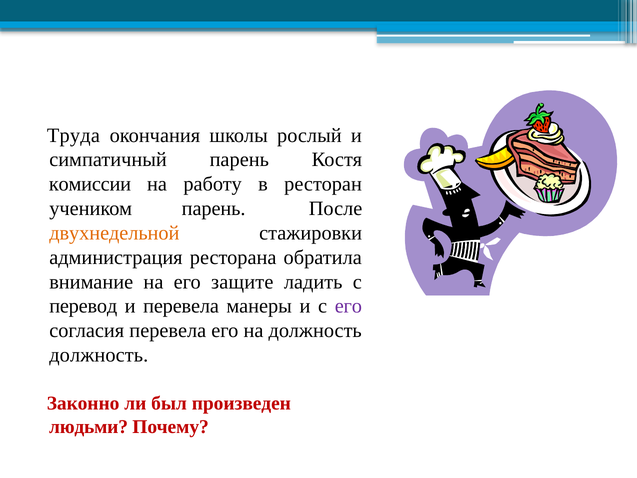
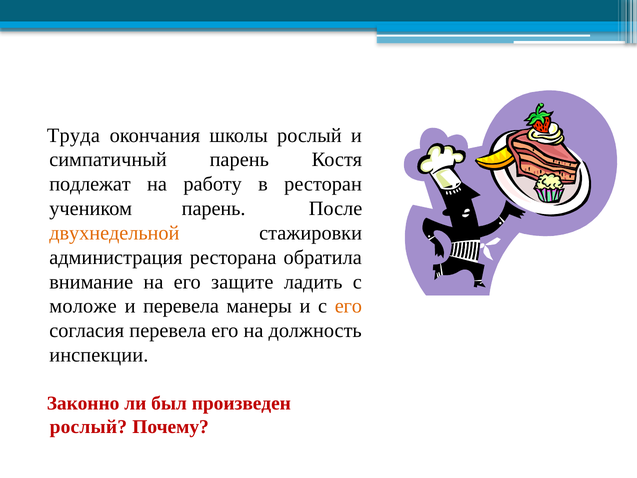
комиссии: комиссии -> подлежат
перевод: перевод -> моложе
его at (348, 306) colour: purple -> orange
должность at (99, 355): должность -> инспекции
людьми at (89, 426): людьми -> рослый
